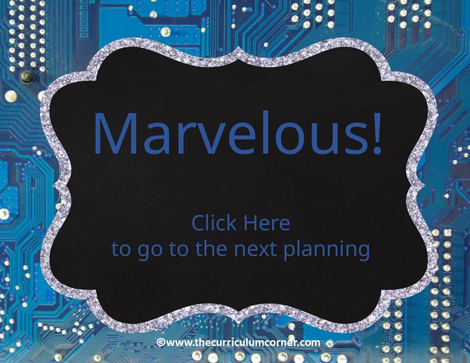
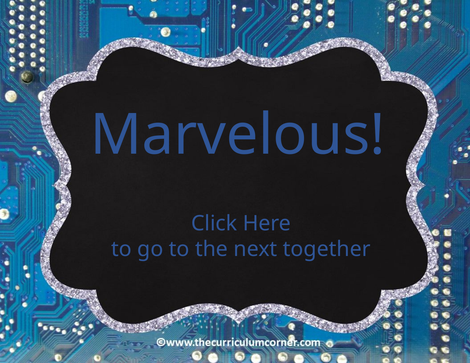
planning: planning -> together
